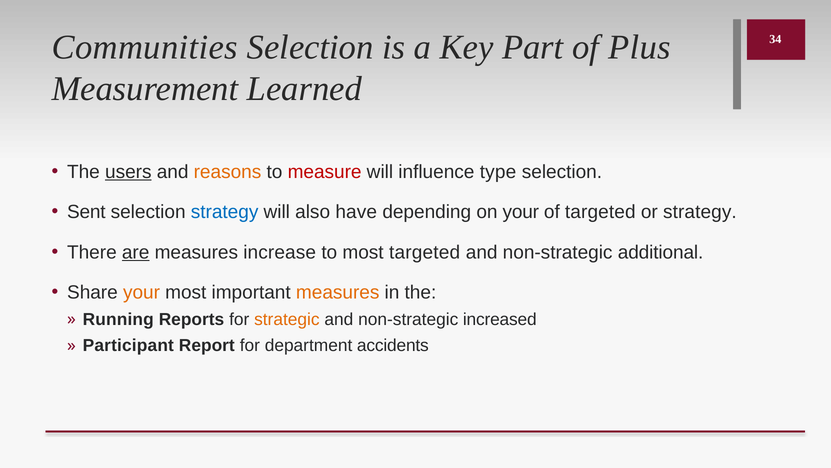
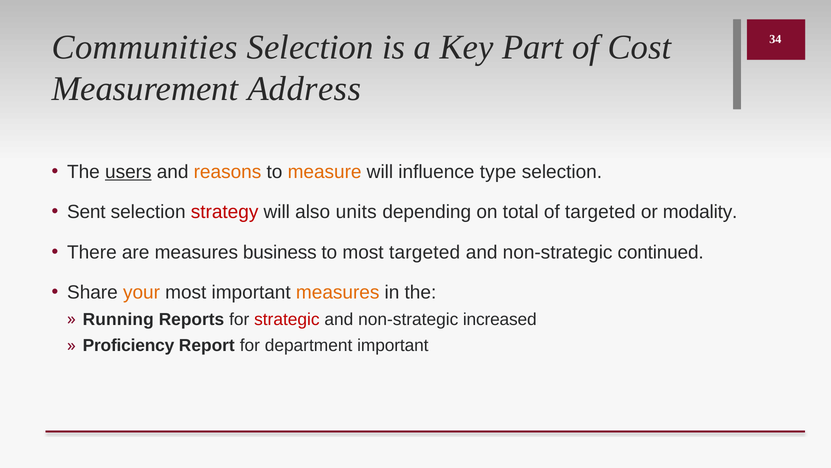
Plus: Plus -> Cost
Learned: Learned -> Address
measure colour: red -> orange
strategy at (225, 212) colour: blue -> red
have: have -> units
on your: your -> total
or strategy: strategy -> modality
are underline: present -> none
increase: increase -> business
additional: additional -> continued
strategic colour: orange -> red
Participant: Participant -> Proficiency
department accidents: accidents -> important
